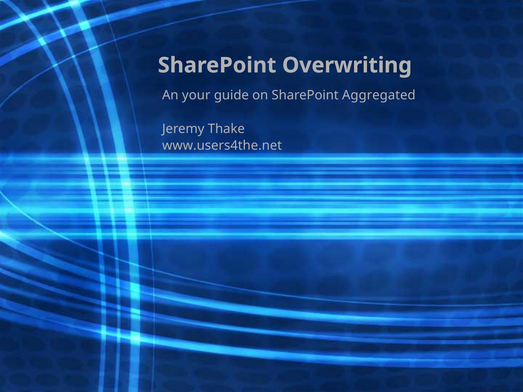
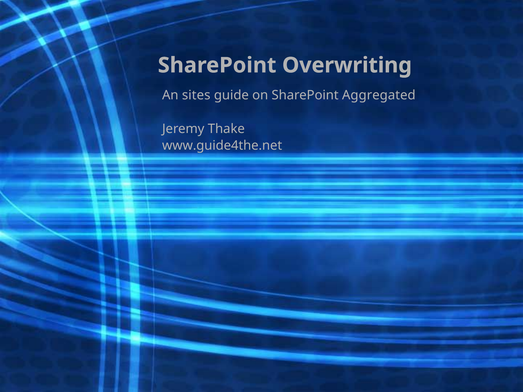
your: your -> sites
www.users4the.net: www.users4the.net -> www.guide4the.net
